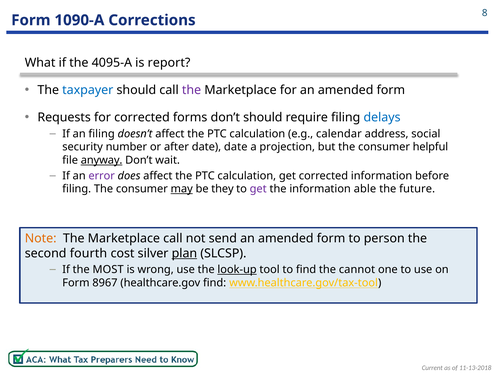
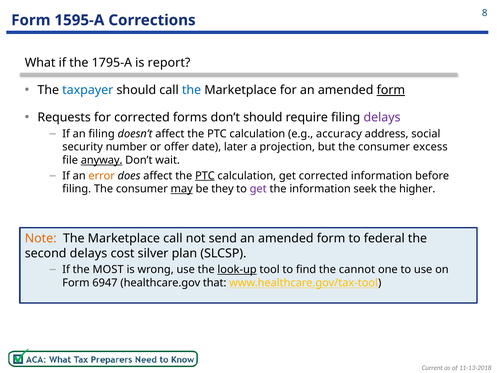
1090-A: 1090-A -> 1595-A
4095-A: 4095-A -> 1795-A
the at (192, 90) colour: purple -> blue
form at (391, 90) underline: none -> present
delays at (382, 117) colour: blue -> purple
calendar: calendar -> accuracy
after: after -> offer
date date: date -> later
helpful: helpful -> excess
error colour: purple -> orange
PTC at (205, 176) underline: none -> present
able: able -> seek
future: future -> higher
person: person -> federal
second fourth: fourth -> delays
plan underline: present -> none
8967: 8967 -> 6947
healthcare.gov find: find -> that
